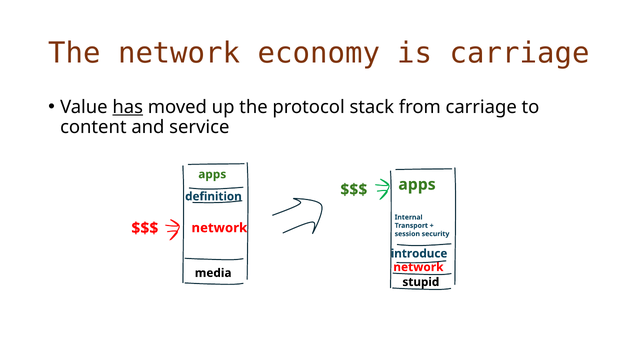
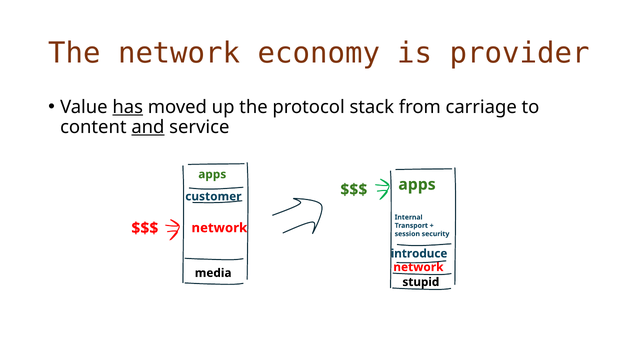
is carriage: carriage -> provider
and underline: none -> present
definition: definition -> customer
